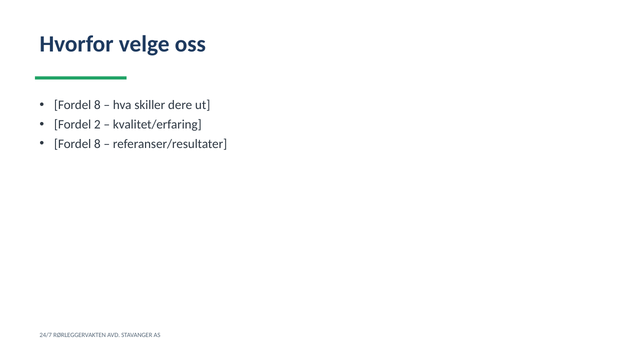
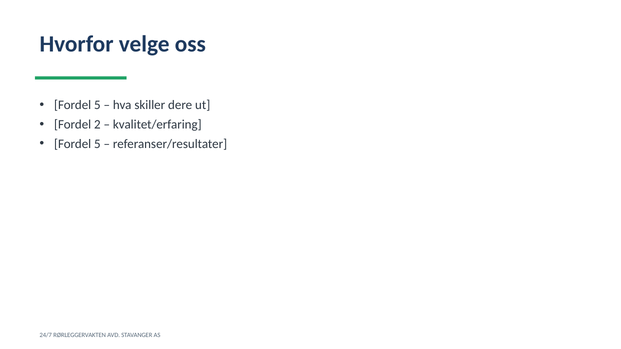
8 at (97, 105): 8 -> 5
8 at (97, 144): 8 -> 5
